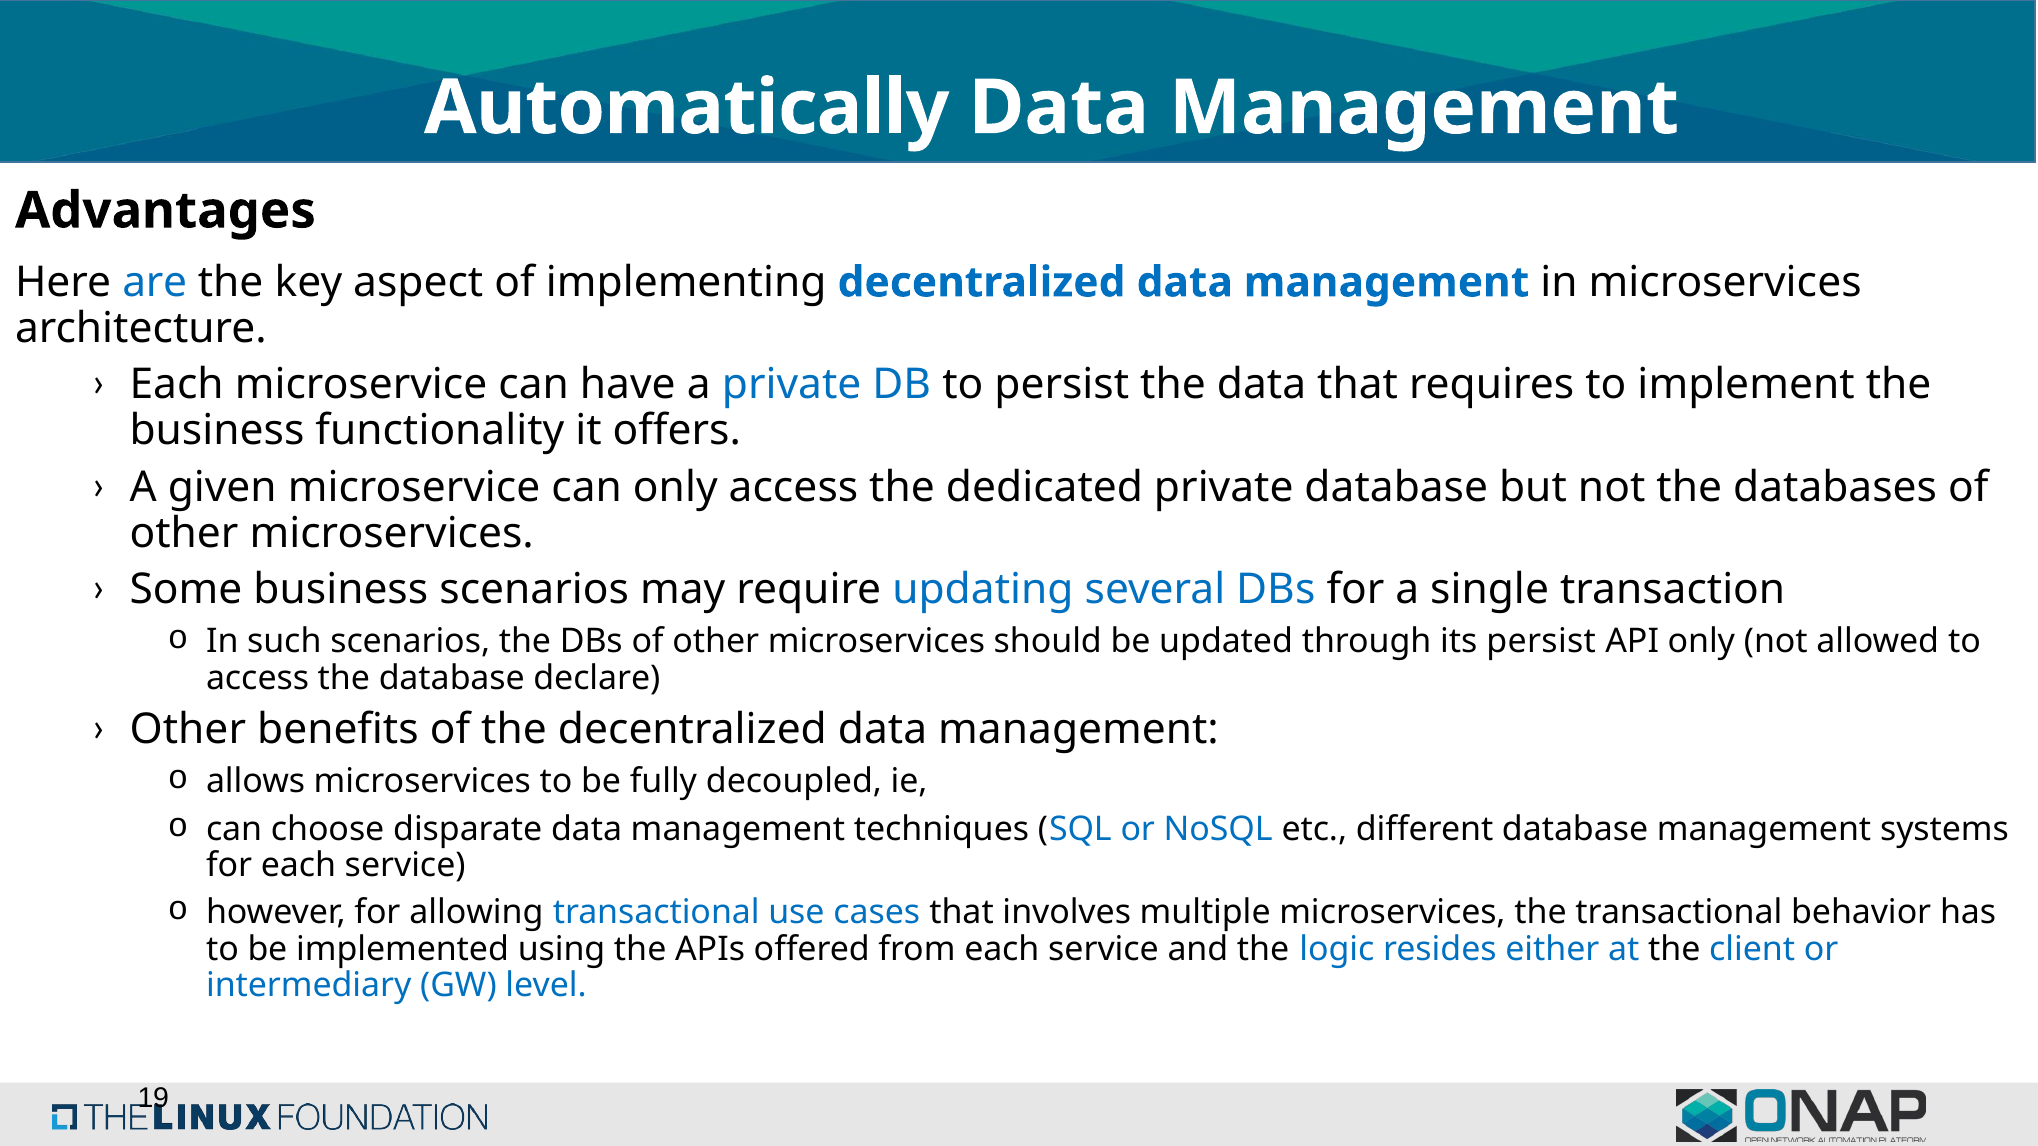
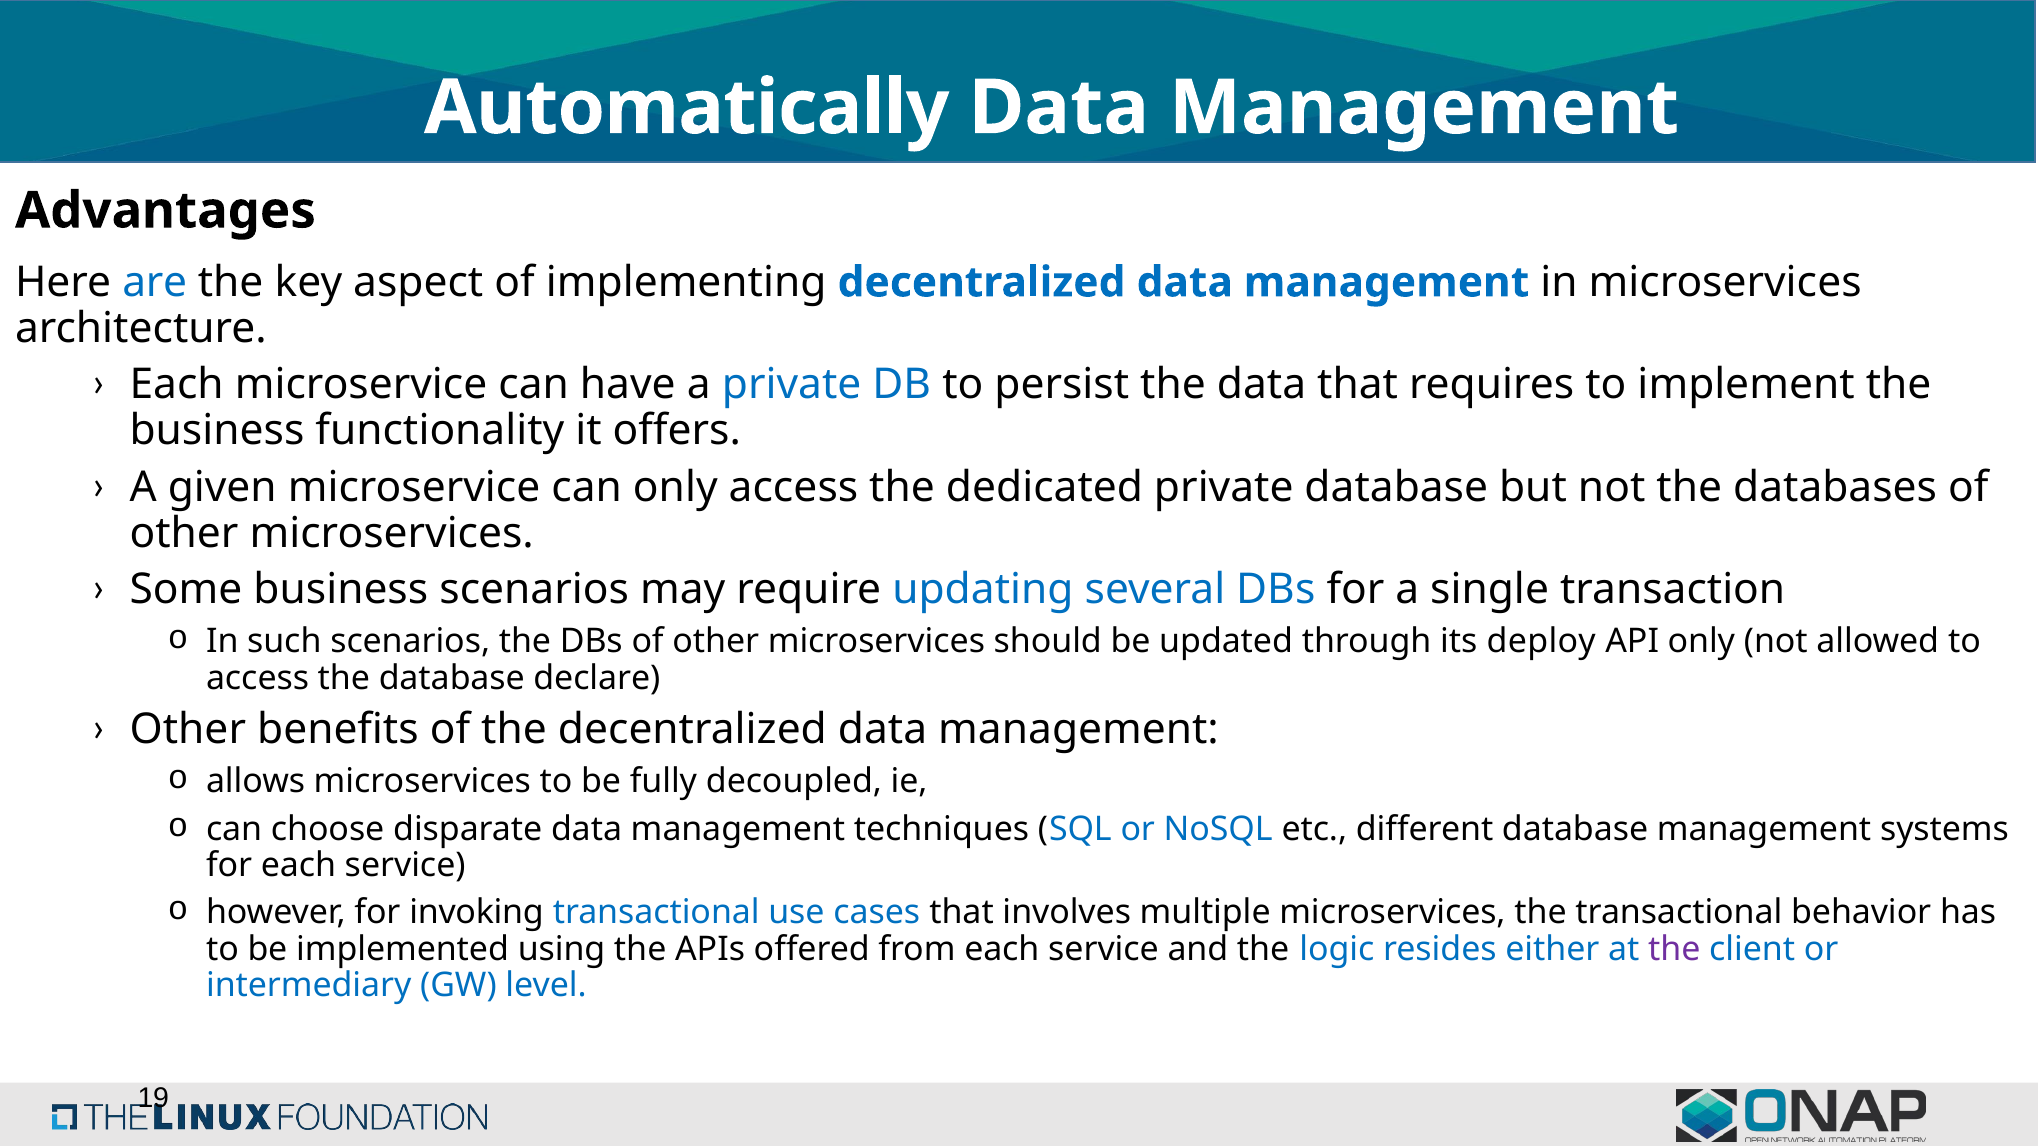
its persist: persist -> deploy
allowing: allowing -> invoking
the at (1674, 949) colour: black -> purple
